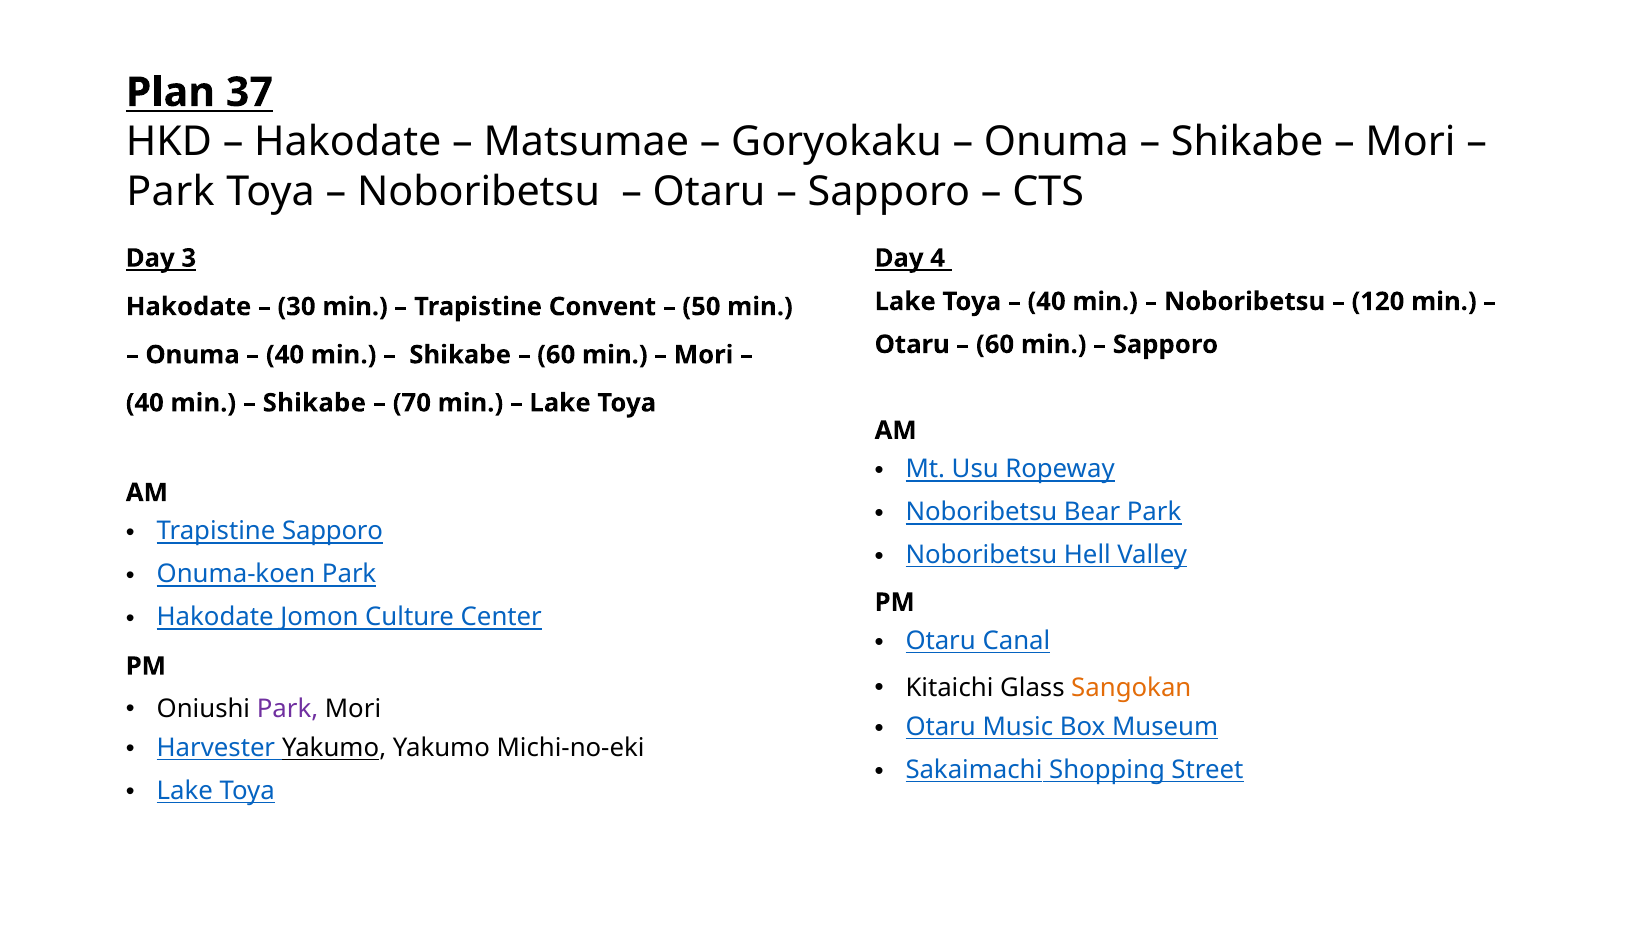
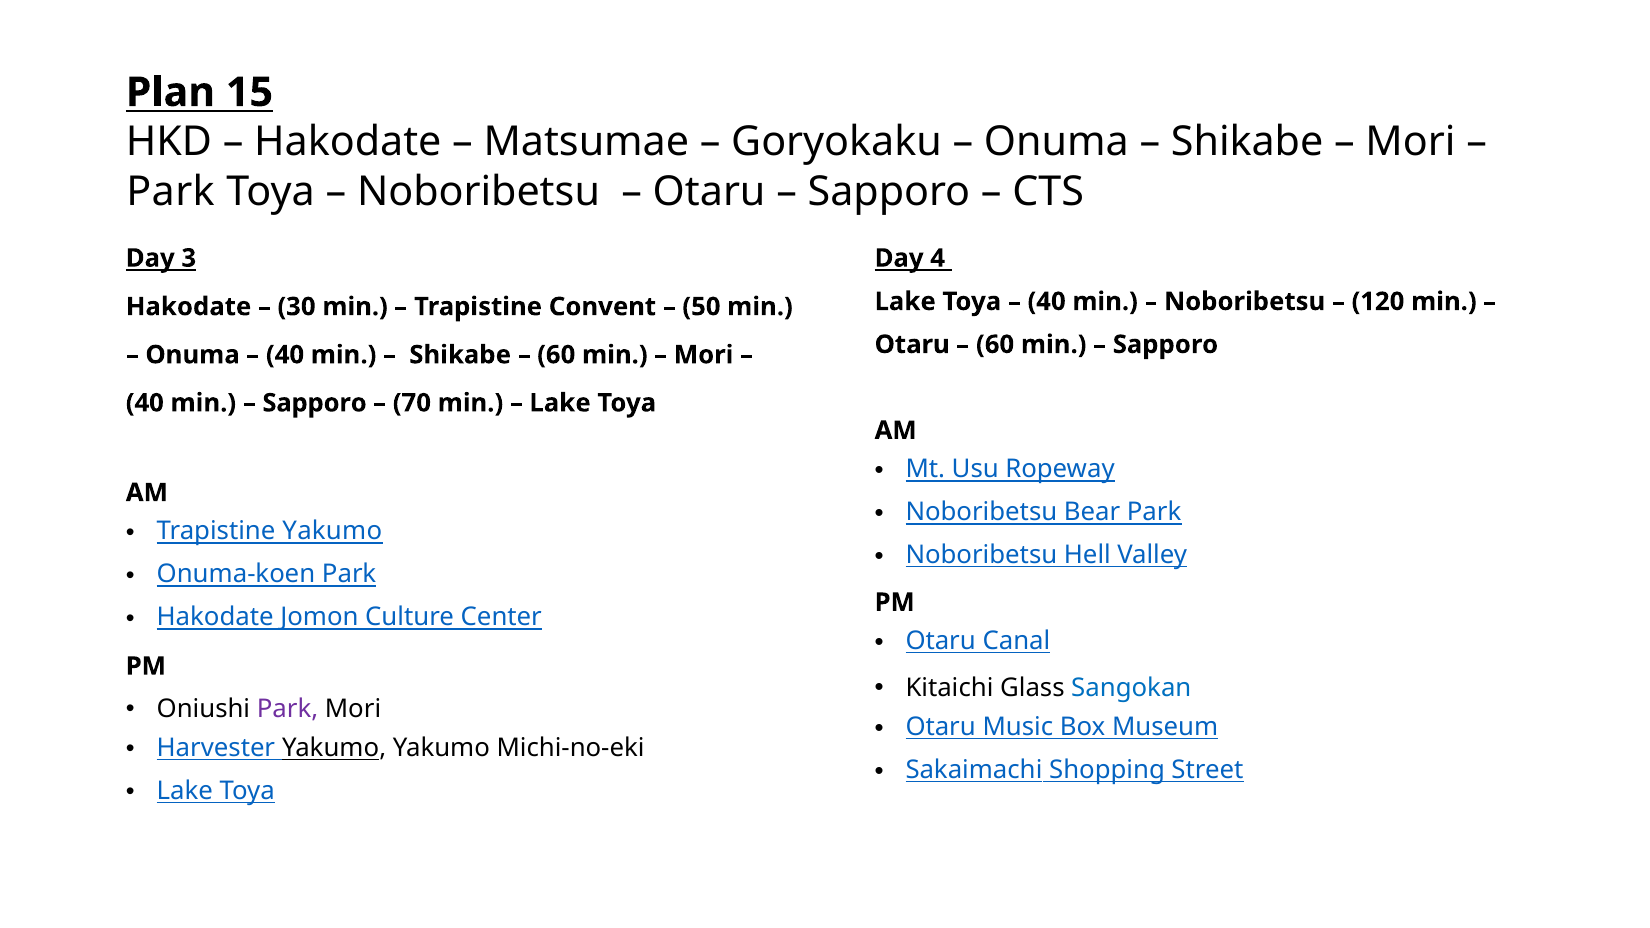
37: 37 -> 15
Shikabe at (314, 403): Shikabe -> Sapporo
Trapistine Sapporo: Sapporo -> Yakumo
Sangokan colour: orange -> blue
